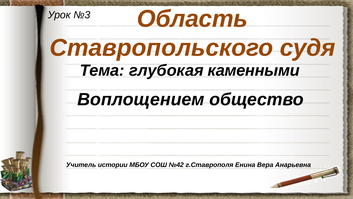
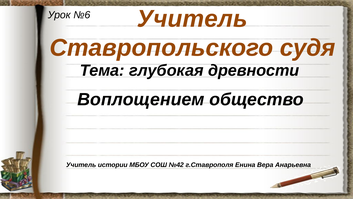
Область at (192, 19): Область -> Учитель
№3: №3 -> №6
каменными: каменными -> древности
